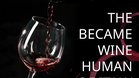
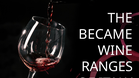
HUMAN: HUMAN -> RANGES
